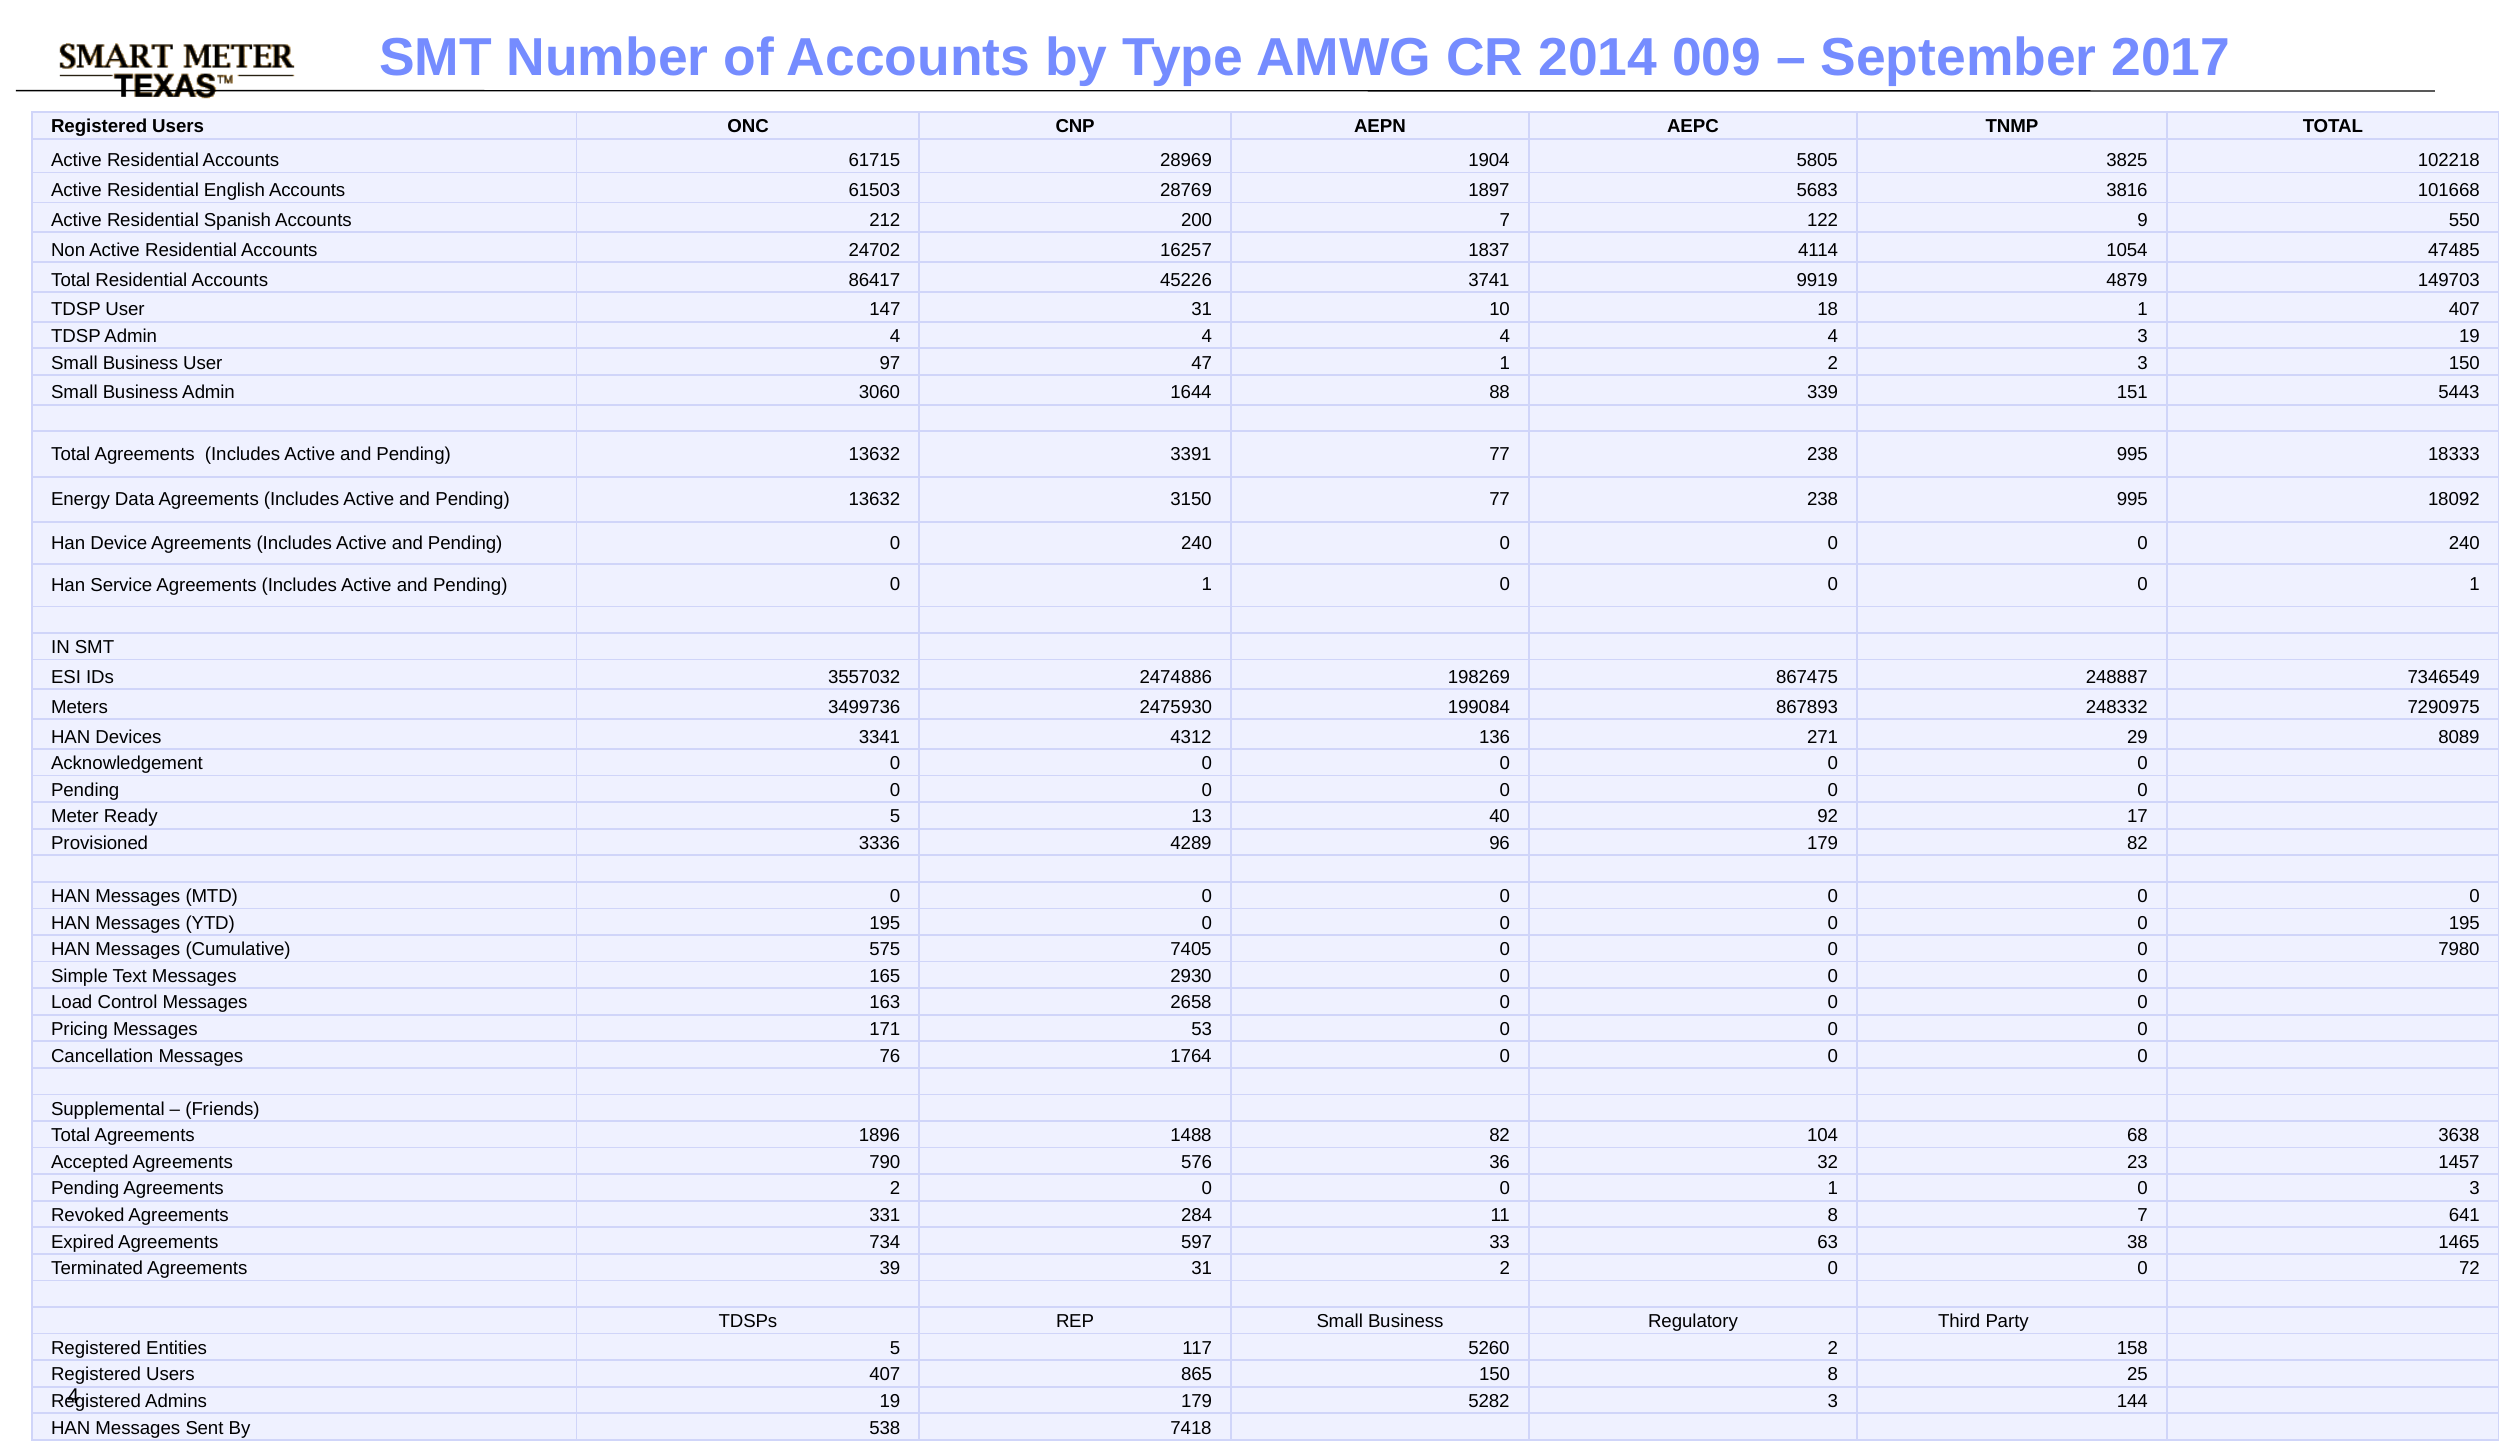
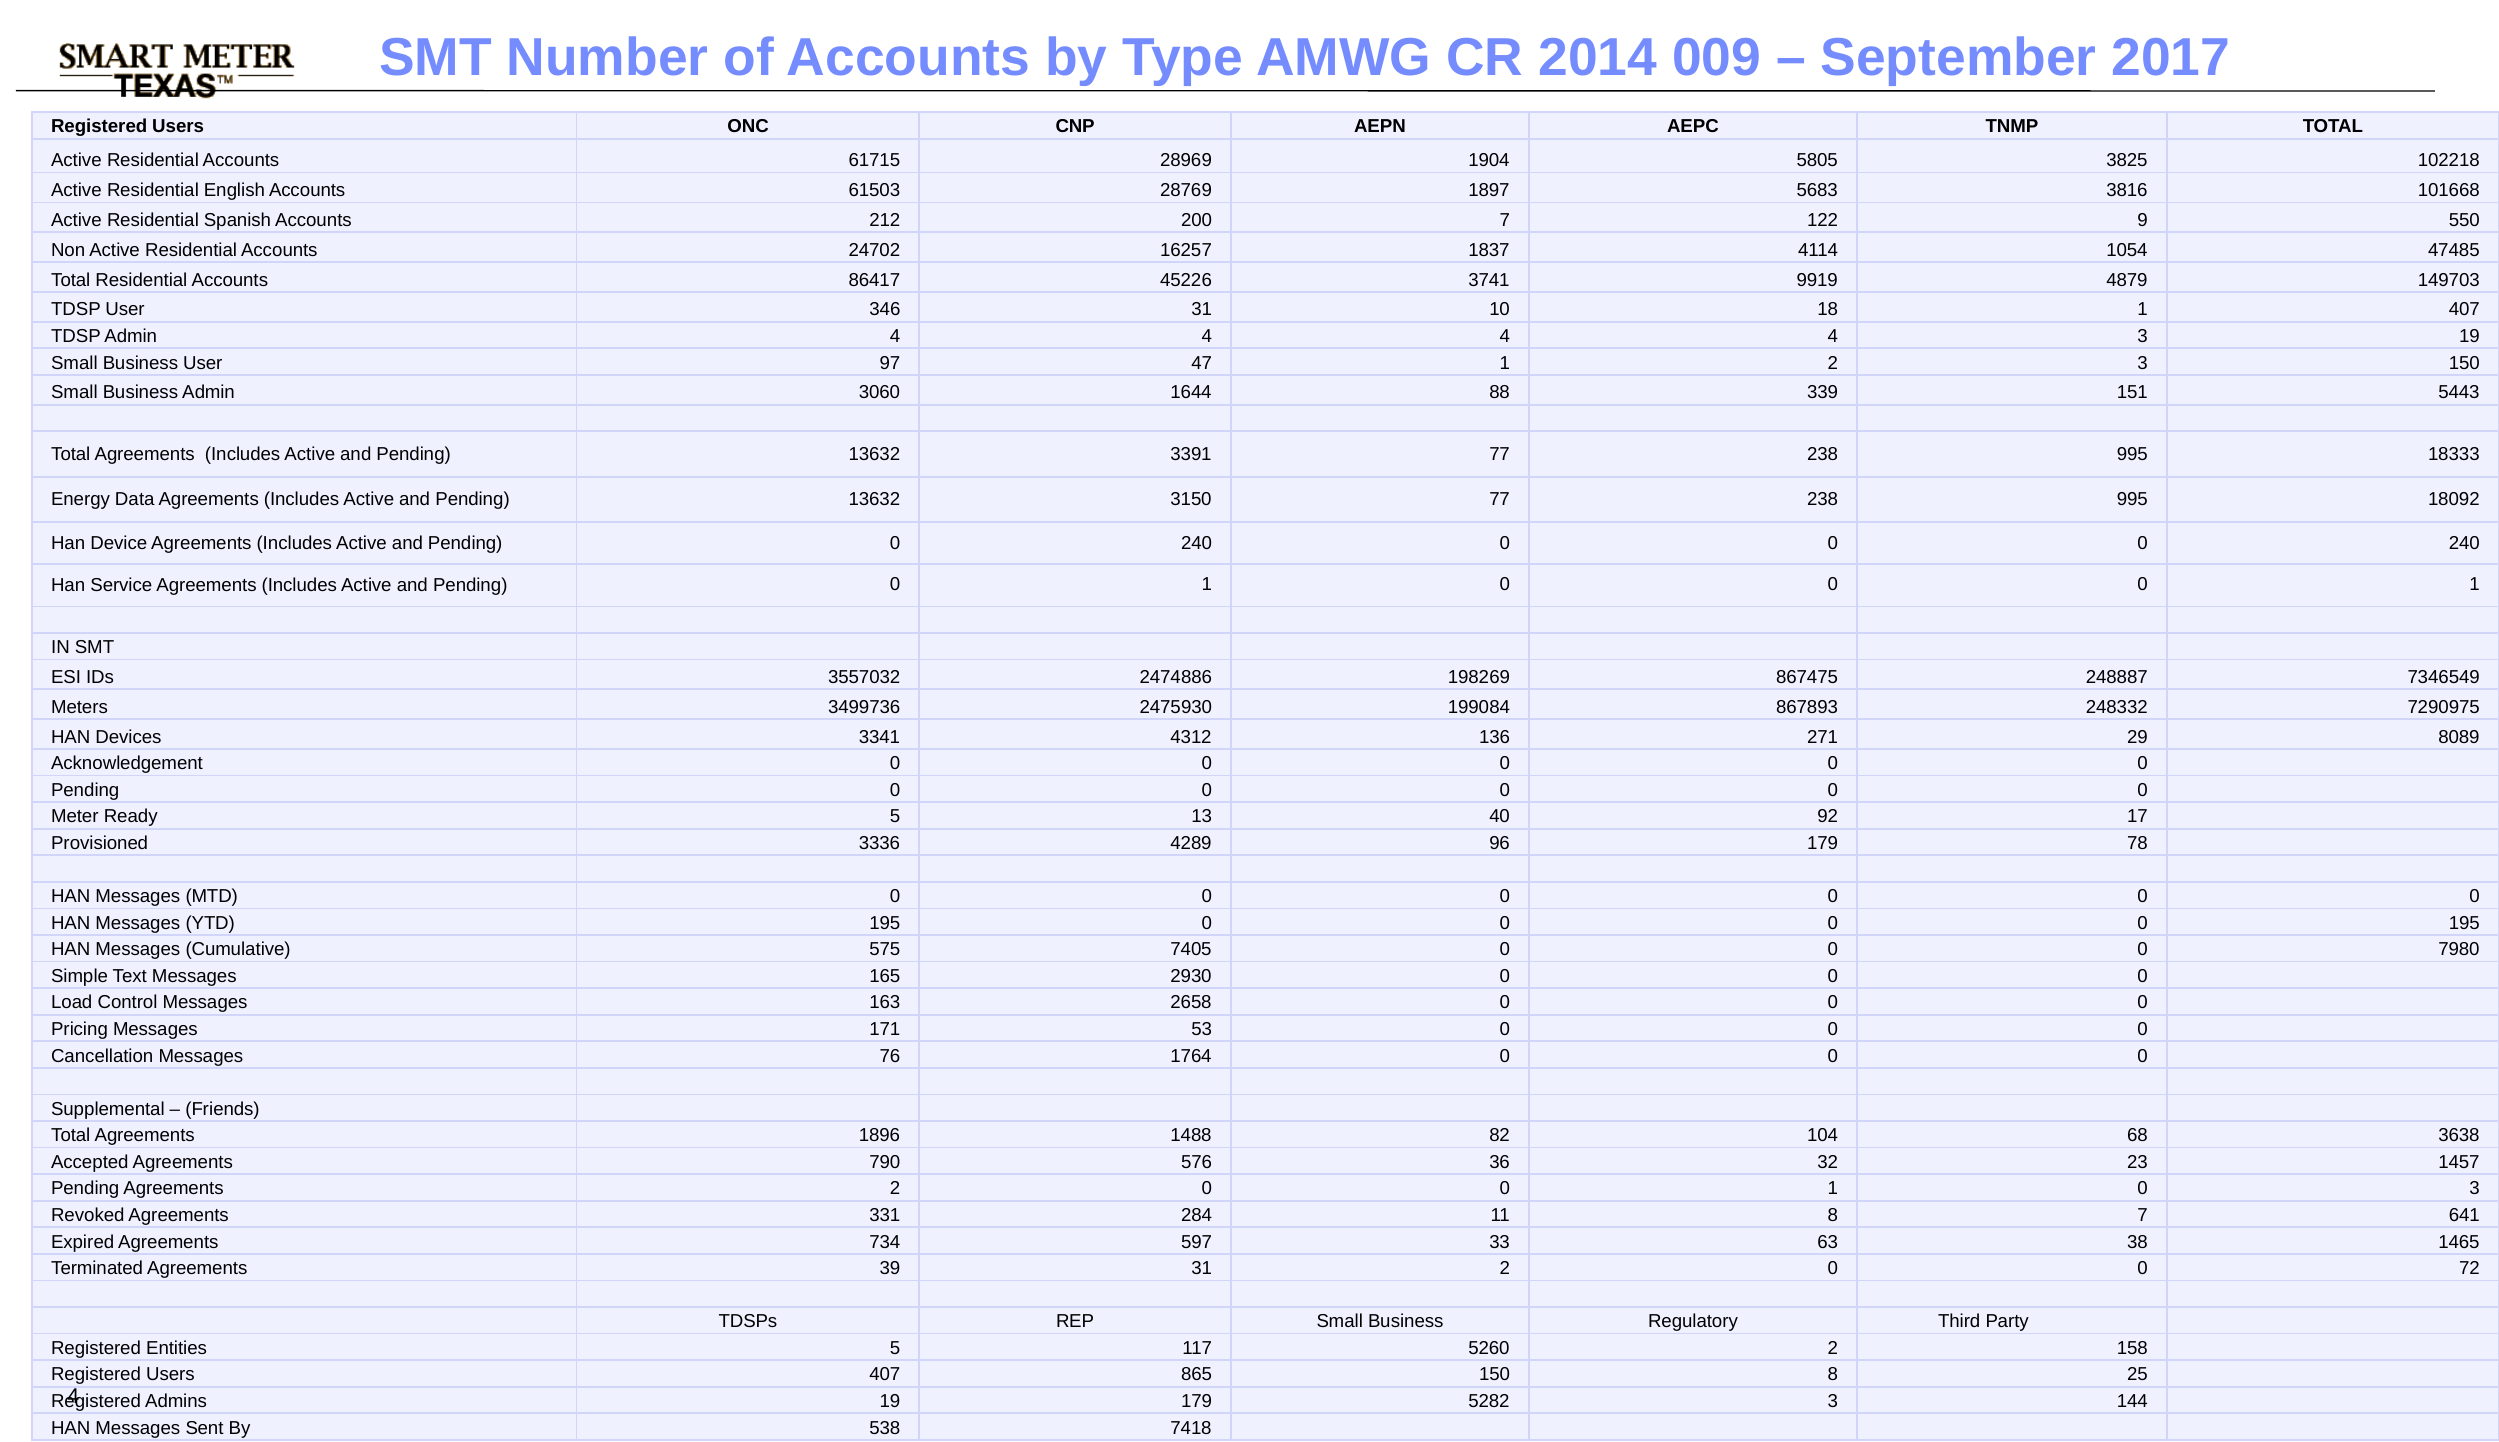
147: 147 -> 346
179 82: 82 -> 78
